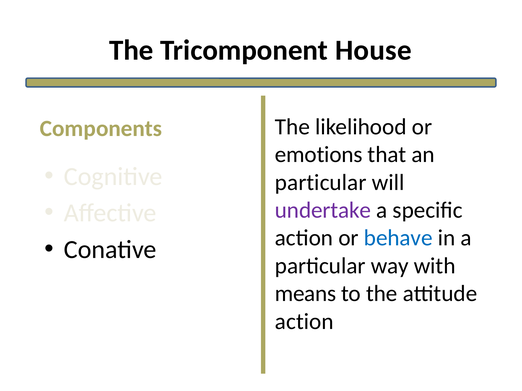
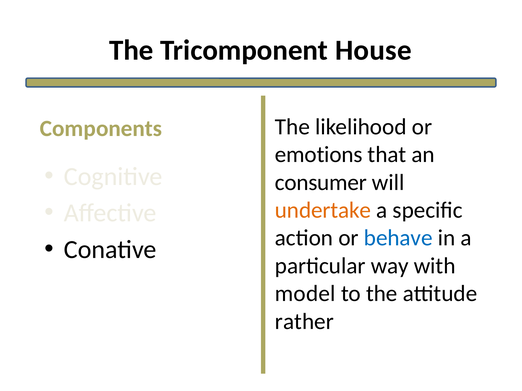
particular at (321, 183): particular -> consumer
undertake colour: purple -> orange
means: means -> model
action at (304, 322): action -> rather
